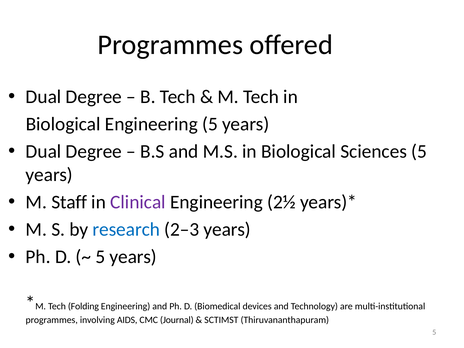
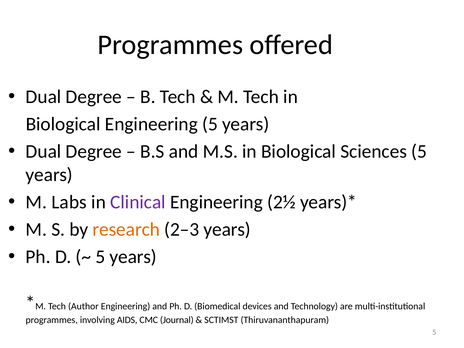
Staff: Staff -> Labs
research colour: blue -> orange
Folding: Folding -> Author
